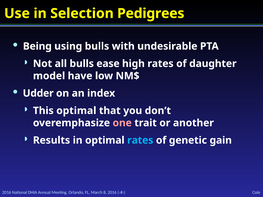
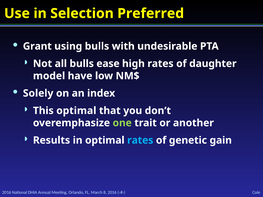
Pedigrees: Pedigrees -> Preferred
Being: Being -> Grant
Udder: Udder -> Solely
one colour: pink -> light green
